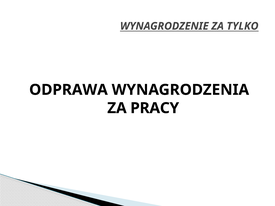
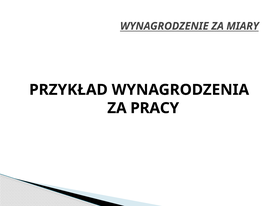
TYLKO: TYLKO -> MIARY
ODPRAWA: ODPRAWA -> PRZYKŁAD
